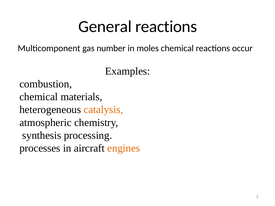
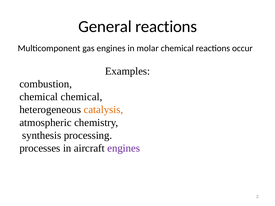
gas number: number -> engines
moles: moles -> molar
chemical materials: materials -> chemical
engines at (124, 148) colour: orange -> purple
